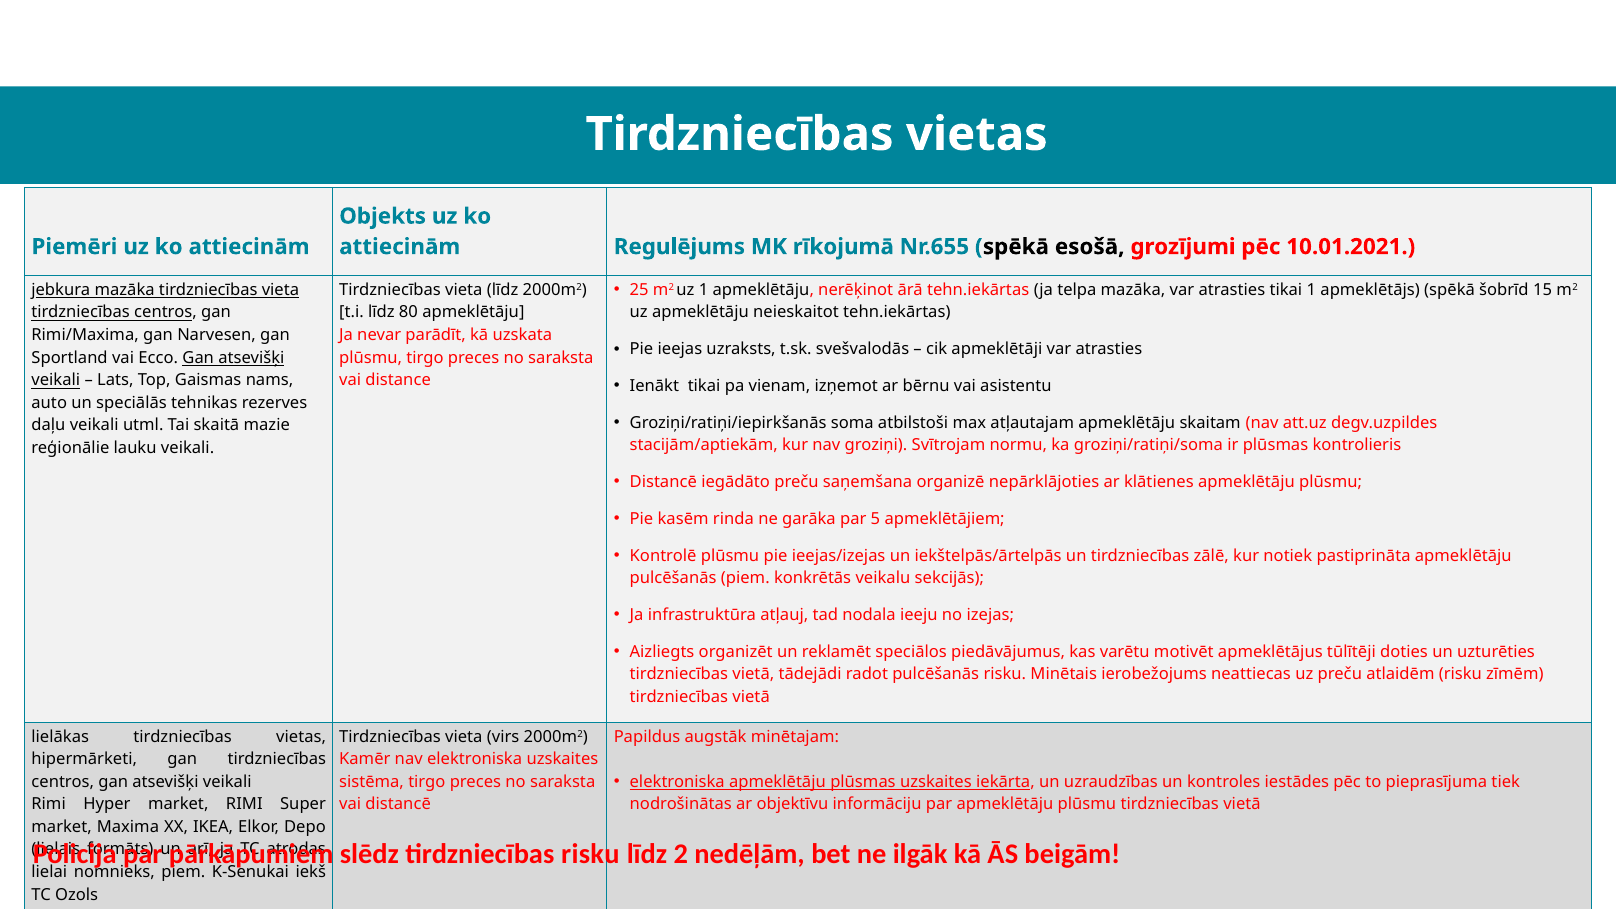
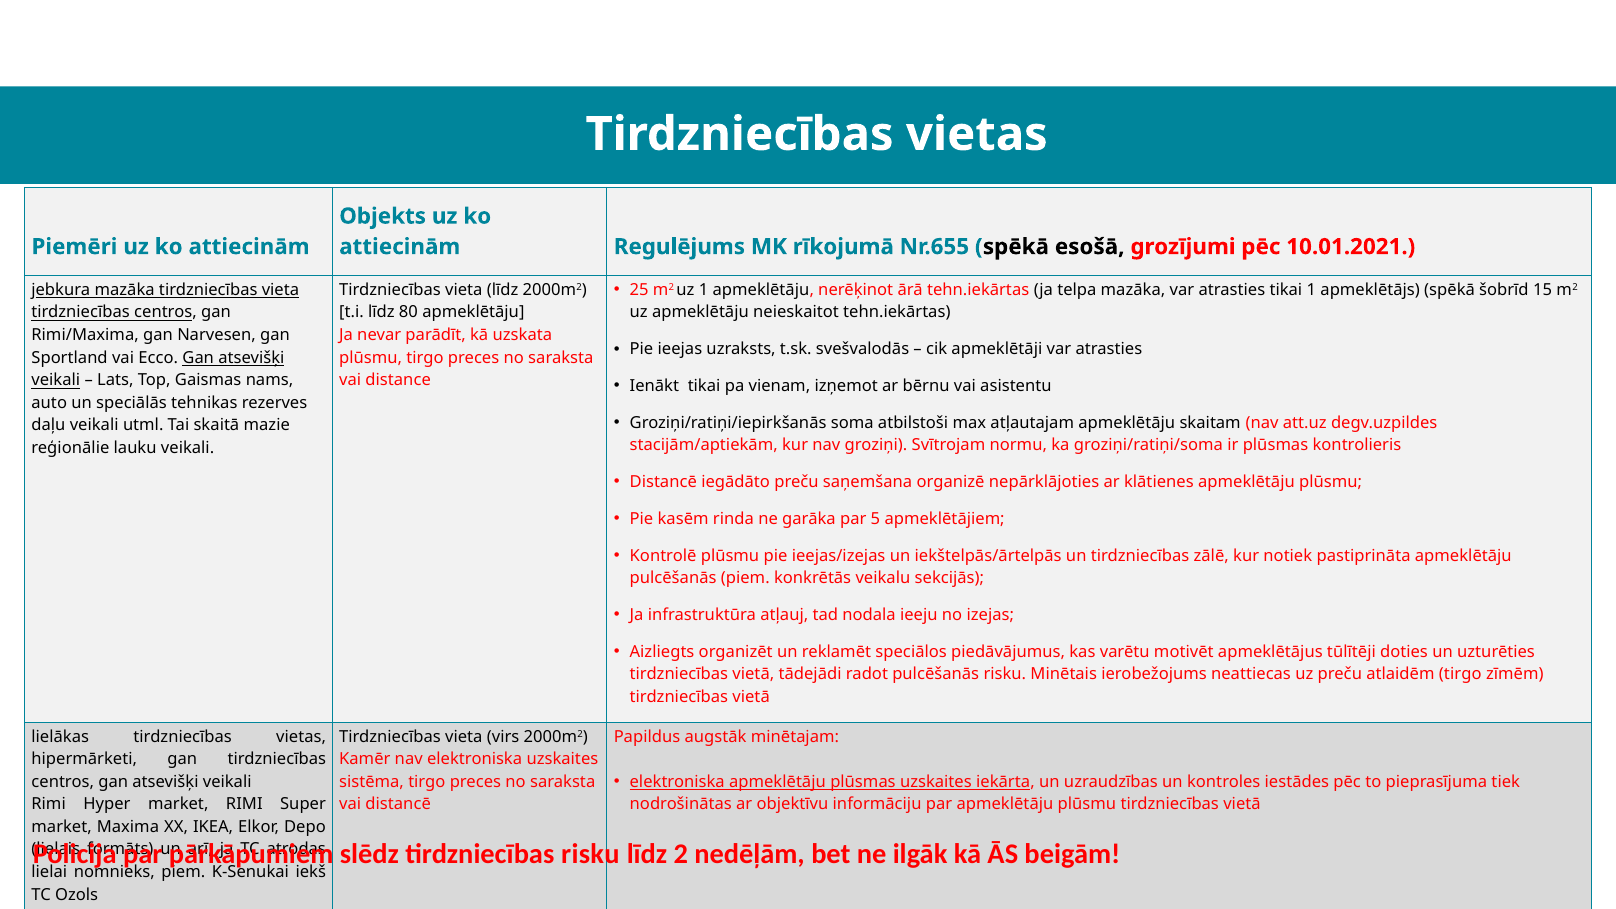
atlaidēm risku: risku -> tirgo
